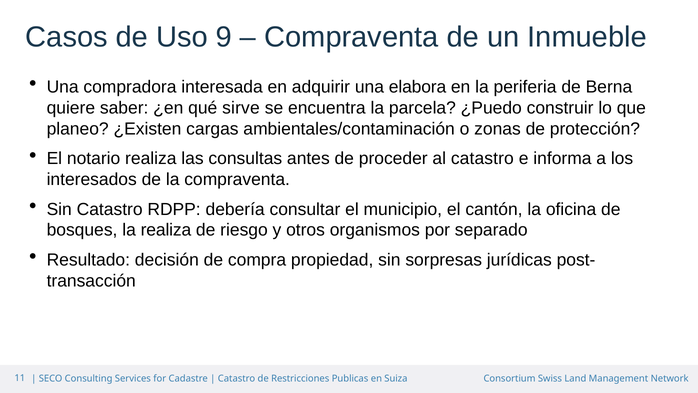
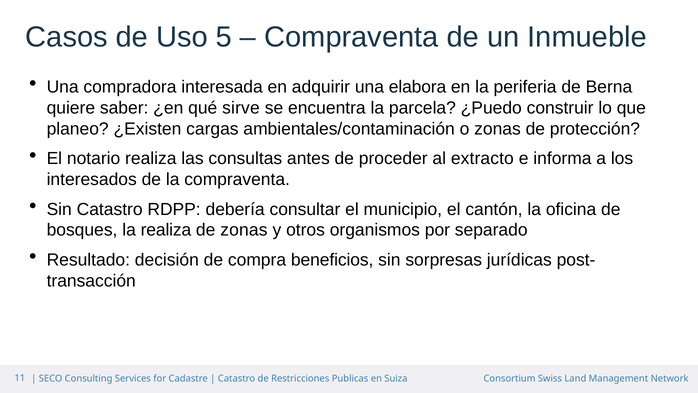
9: 9 -> 5
al catastro: catastro -> extracto
de riesgo: riesgo -> zonas
propiedad: propiedad -> beneficios
